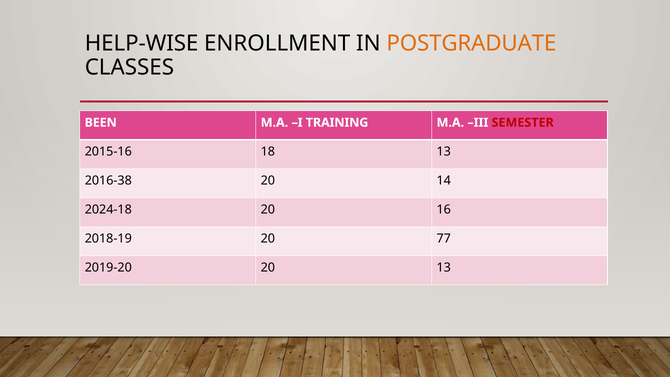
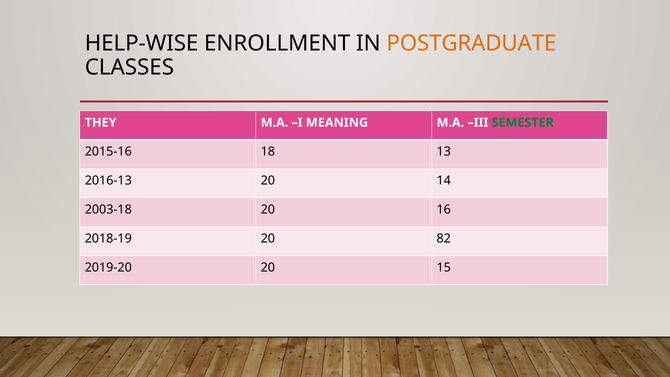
BEEN: BEEN -> THEY
TRAINING: TRAINING -> MEANING
SEMESTER colour: red -> green
2016-38: 2016-38 -> 2016-13
2024-18: 2024-18 -> 2003-18
77: 77 -> 82
20 13: 13 -> 15
